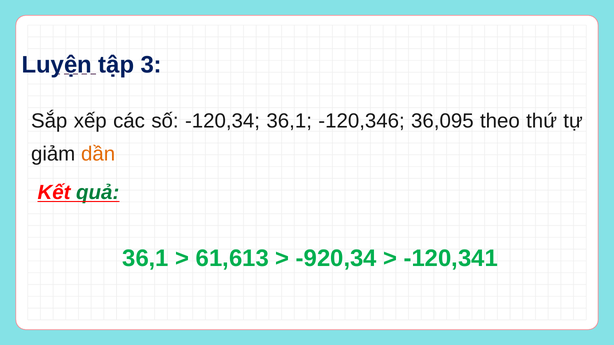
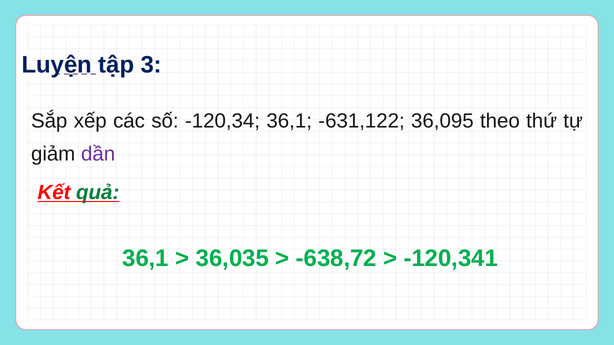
-120,346: -120,346 -> -631,122
dần colour: orange -> purple
61,613: 61,613 -> 36,035
-920,34: -920,34 -> -638,72
